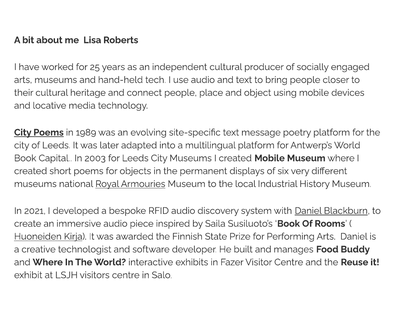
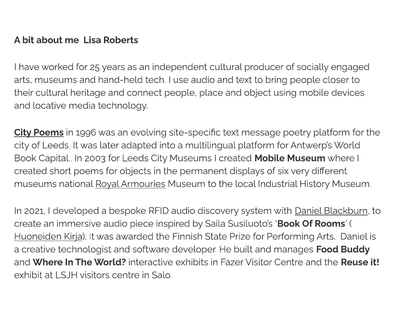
1989: 1989 -> 1996
